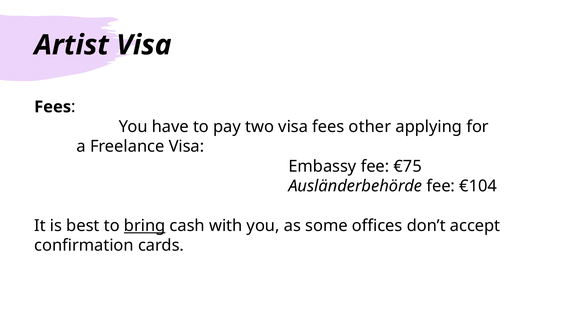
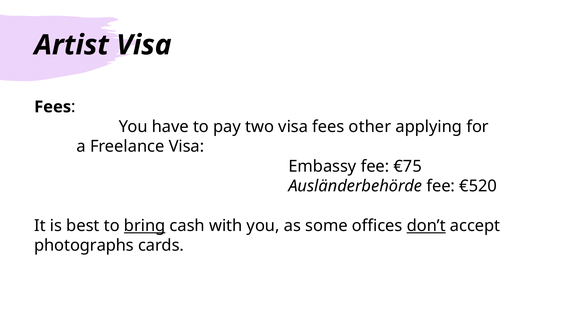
€104: €104 -> €520
don’t underline: none -> present
confirmation: confirmation -> photographs
